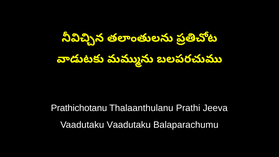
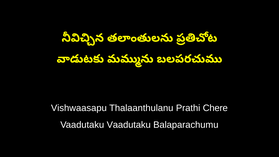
Prathichotanu: Prathichotanu -> Vishwaasapu
Jeeva: Jeeva -> Chere
